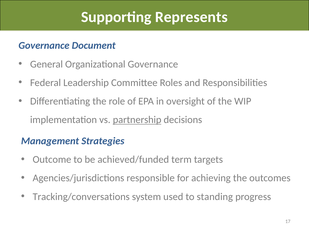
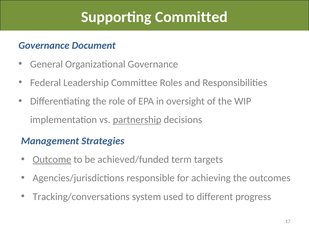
Represents: Represents -> Committed
Outcome underline: none -> present
standing: standing -> different
